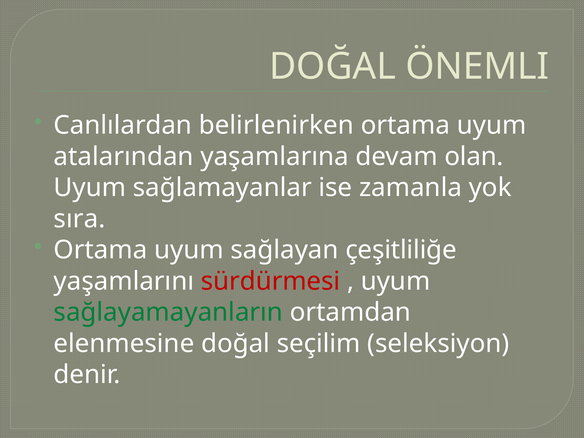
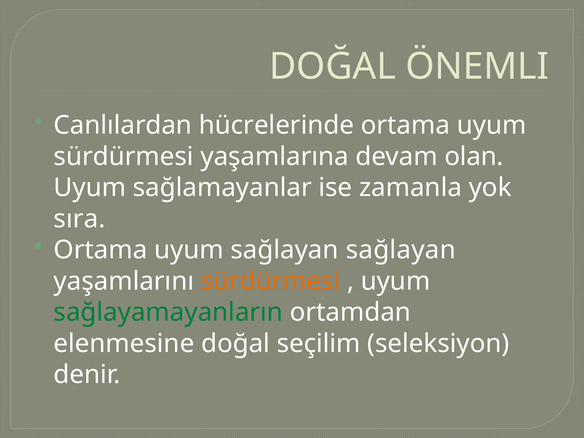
belirlenirken: belirlenirken -> hücrelerinde
atalarından at (124, 157): atalarından -> sürdürmesi
sağlayan çeşitliliğe: çeşitliliğe -> sağlayan
sürdürmesi at (271, 281) colour: red -> orange
